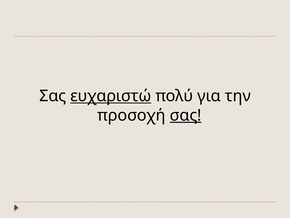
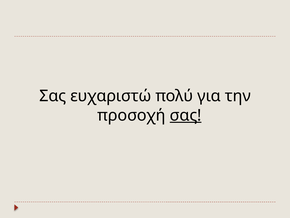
ευχαριστώ underline: present -> none
